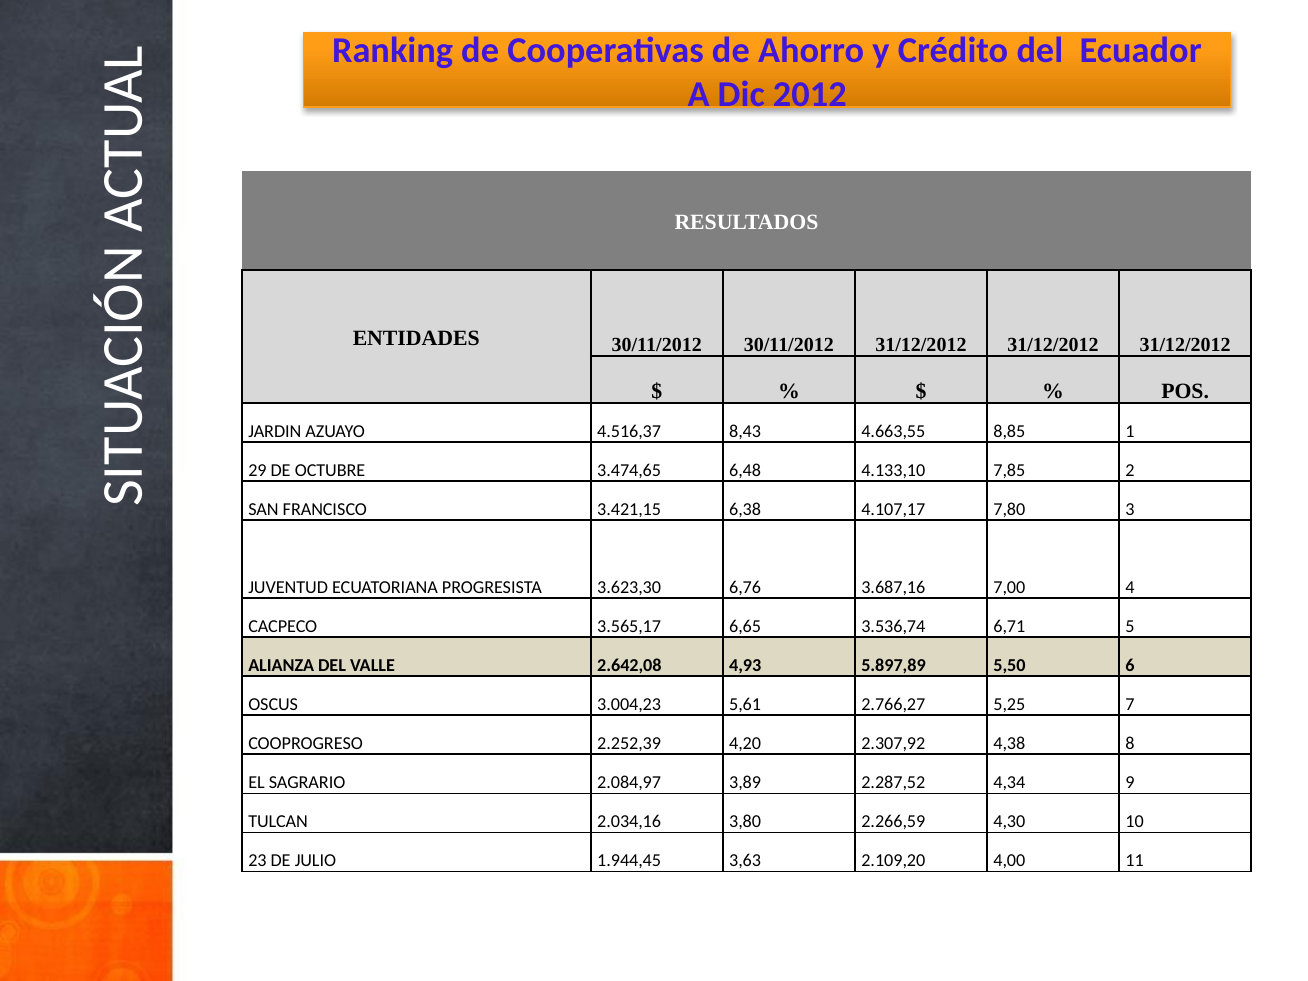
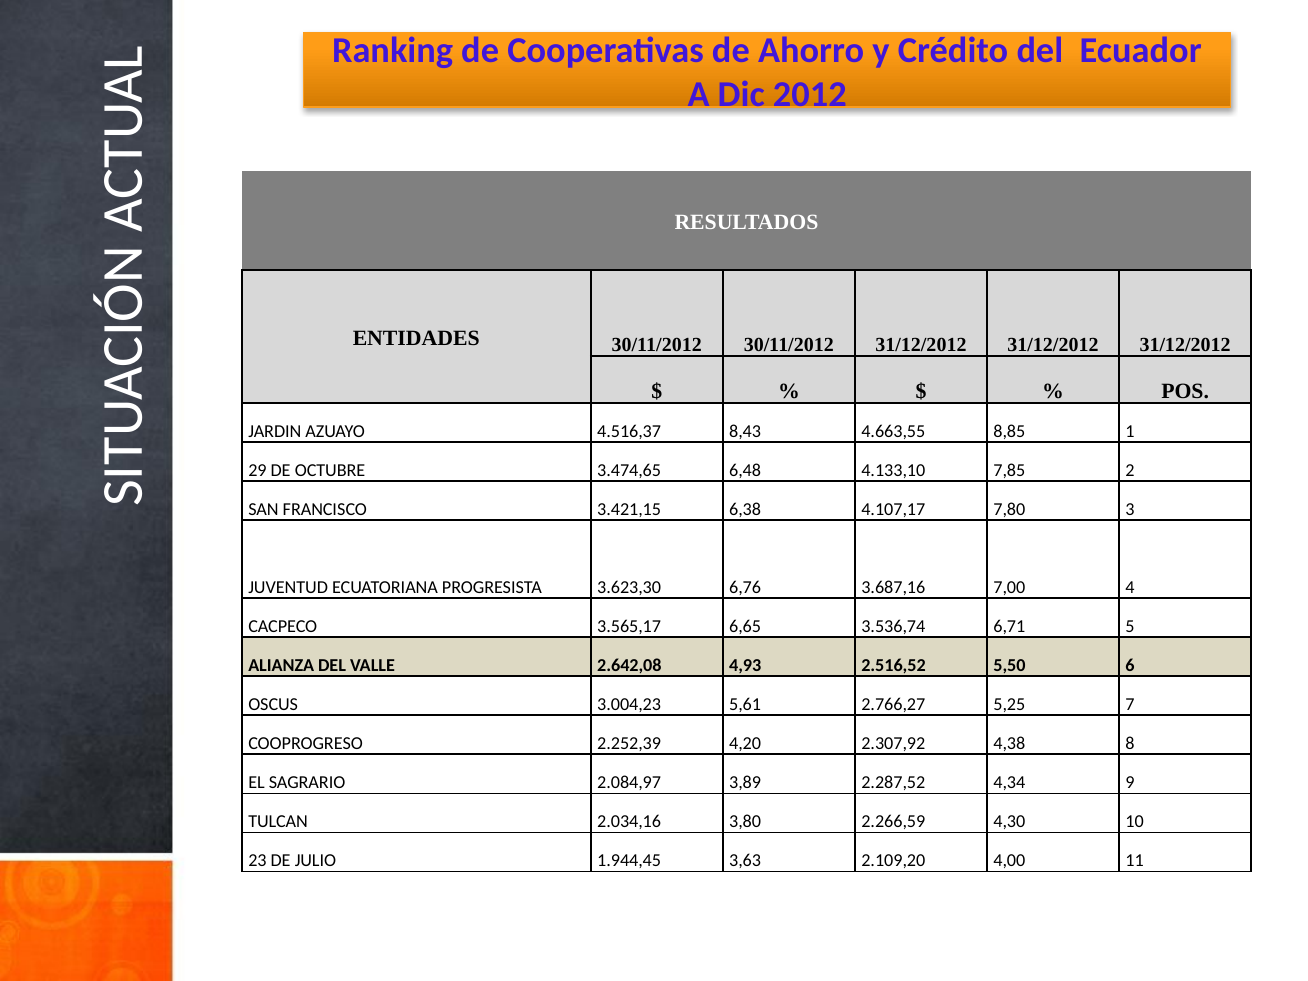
5.897,89: 5.897,89 -> 2.516,52
